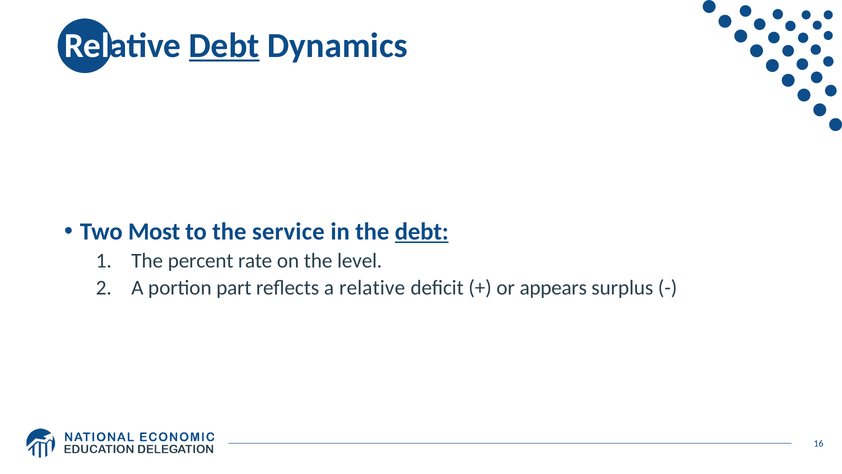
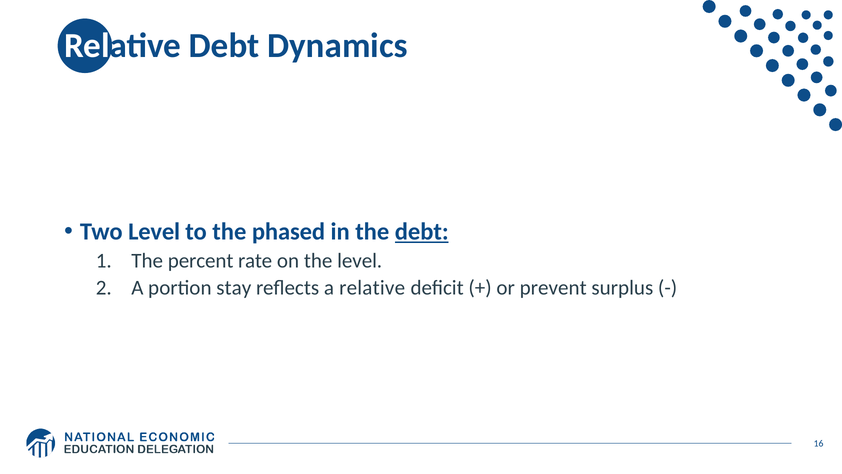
Debt at (224, 46) underline: present -> none
Two Most: Most -> Level
service: service -> phased
part: part -> stay
appears: appears -> prevent
